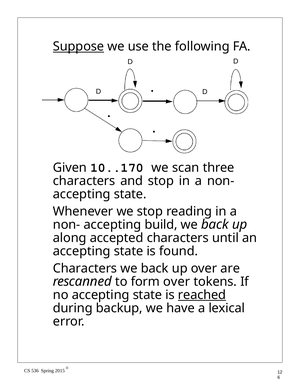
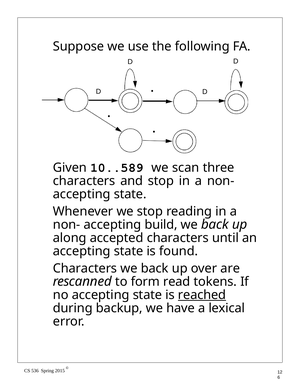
Suppose underline: present -> none
10..170: 10..170 -> 10..589
form over: over -> read
